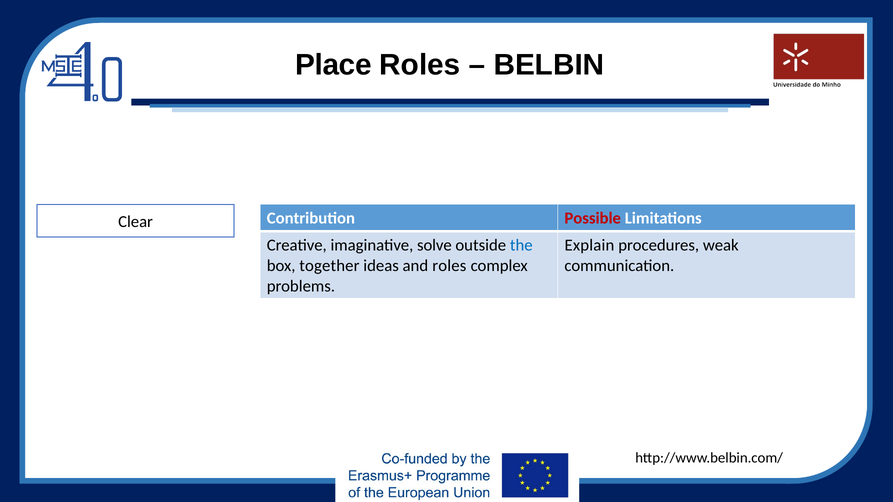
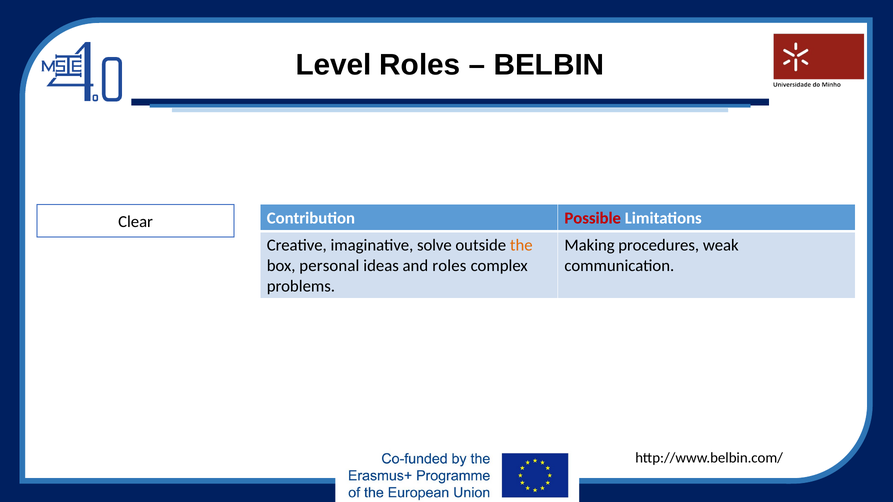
Place: Place -> Level
the colour: blue -> orange
Explain: Explain -> Making
together: together -> personal
